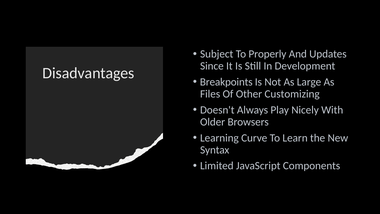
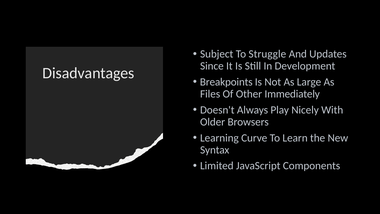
Properly: Properly -> Struggle
Customizing: Customizing -> Immediately
